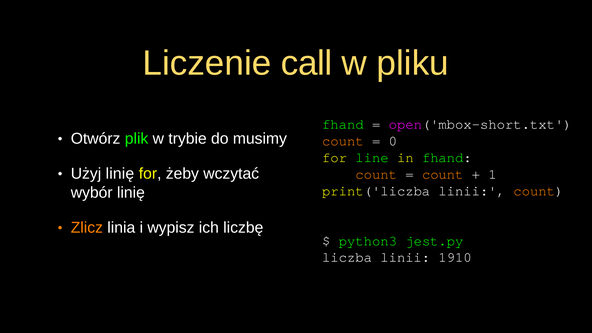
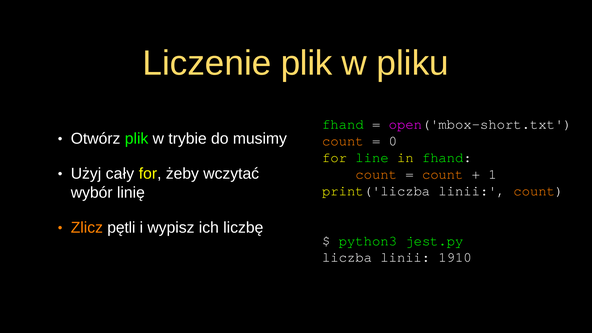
Liczenie call: call -> plik
Użyj linię: linię -> cały
linia: linia -> pętli
